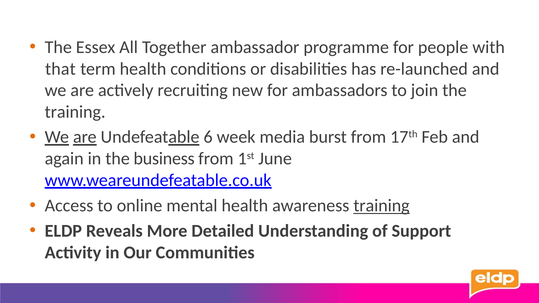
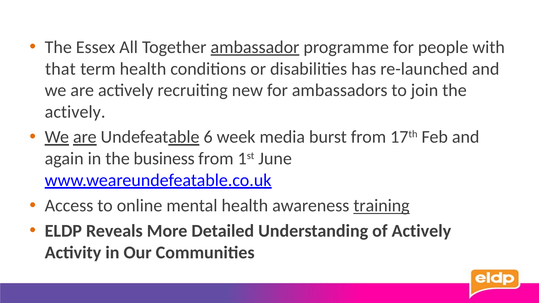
ambassador underline: none -> present
training at (75, 112): training -> actively
of Support: Support -> Actively
